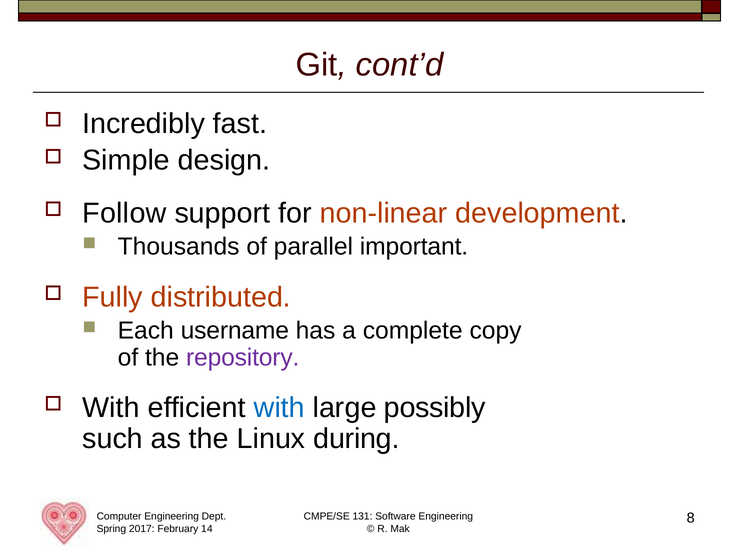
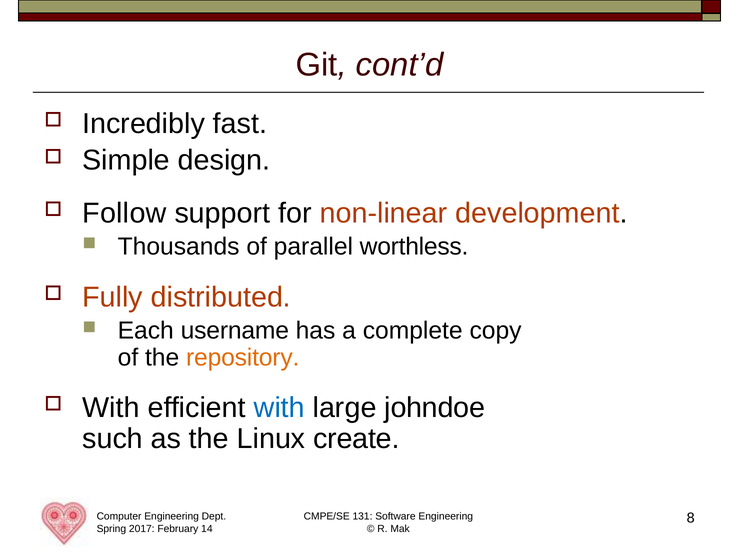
important: important -> worthless
repository colour: purple -> orange
possibly: possibly -> johndoe
during: during -> create
